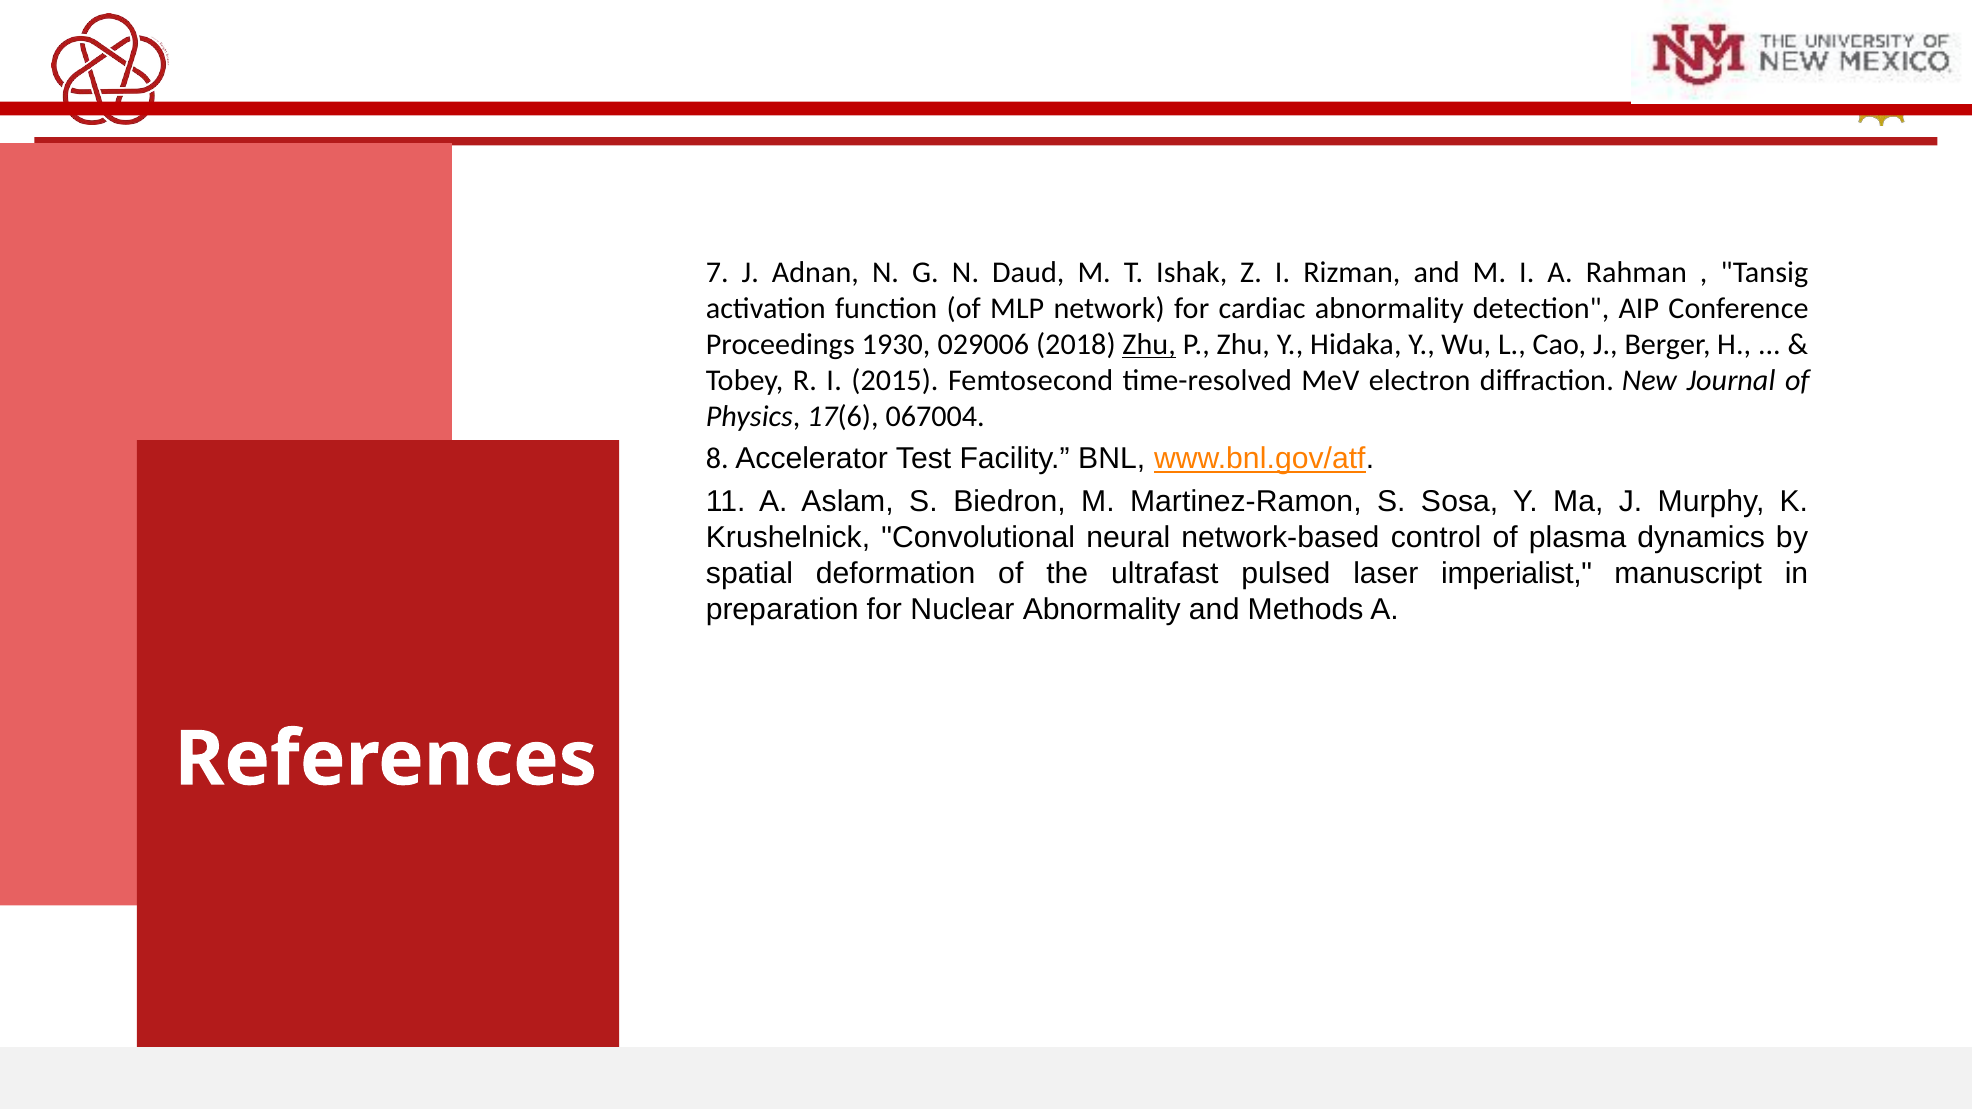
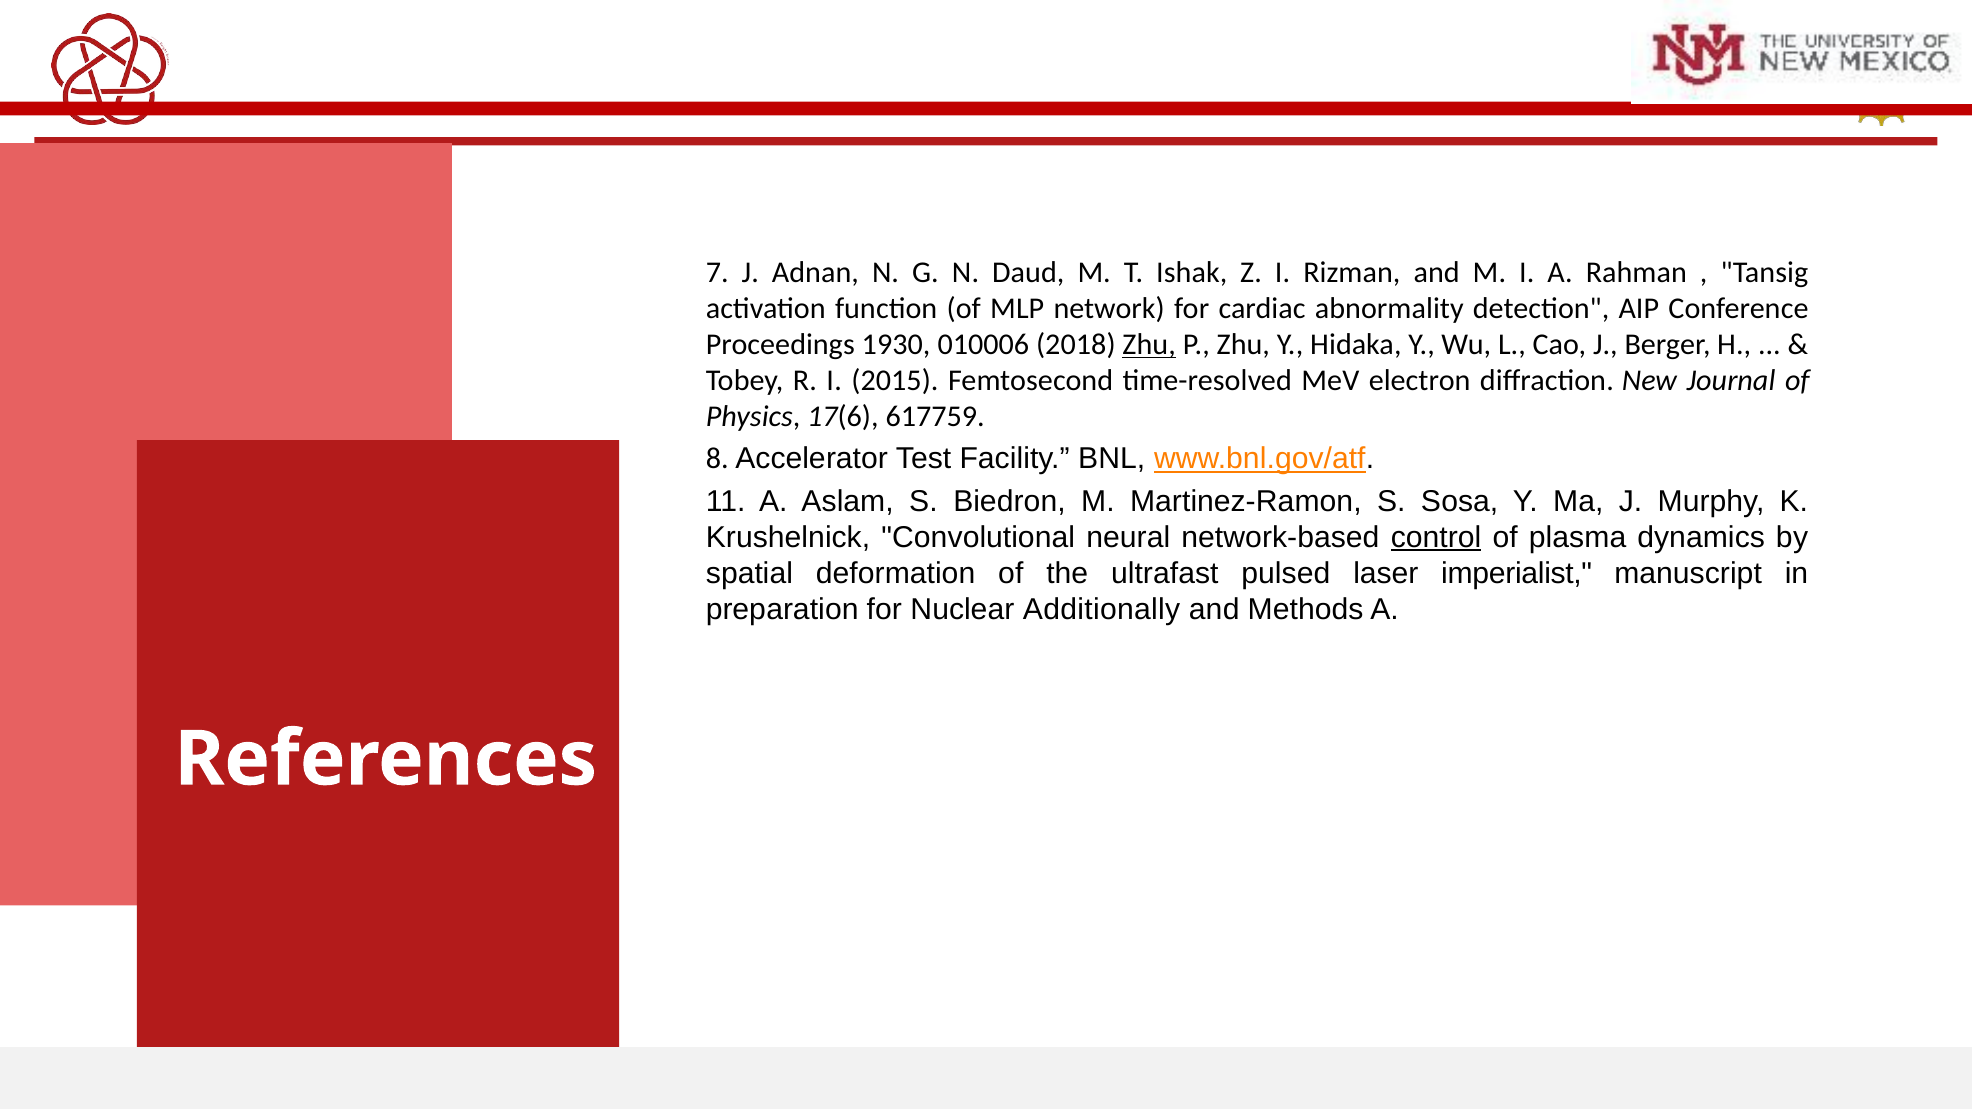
029006: 029006 -> 010006
067004: 067004 -> 617759
control underline: none -> present
Nuclear Abnormality: Abnormality -> Additionally
